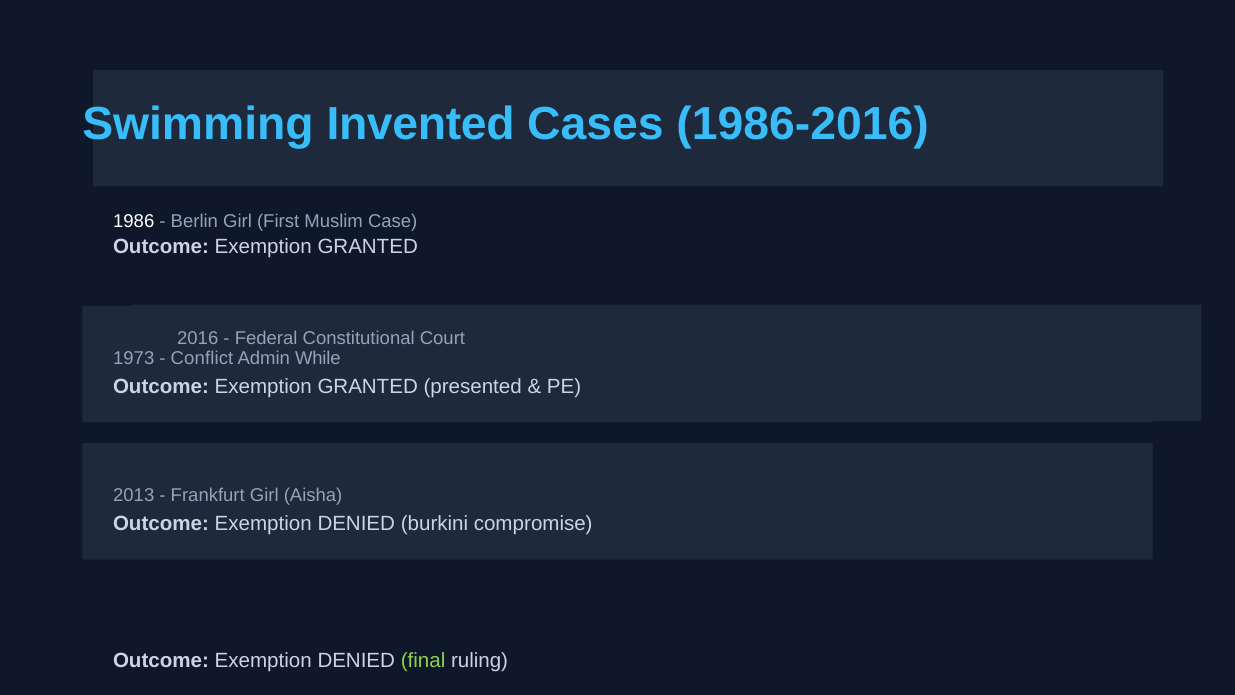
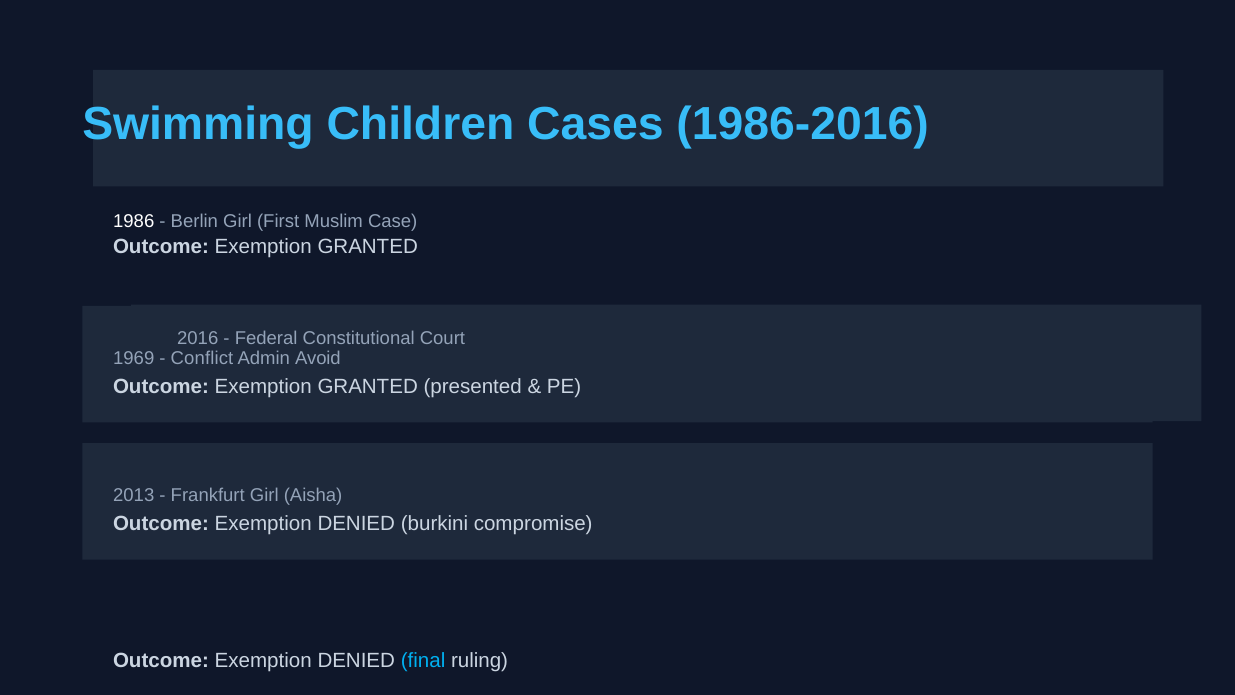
Invented: Invented -> Children
1973: 1973 -> 1969
While: While -> Avoid
final colour: light green -> light blue
